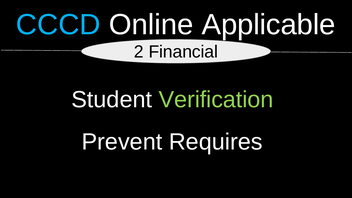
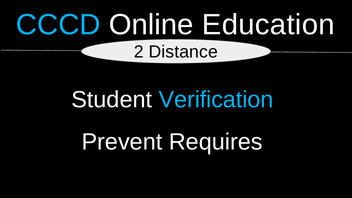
Applicable: Applicable -> Education
Financial: Financial -> Distance
Verification colour: light green -> light blue
